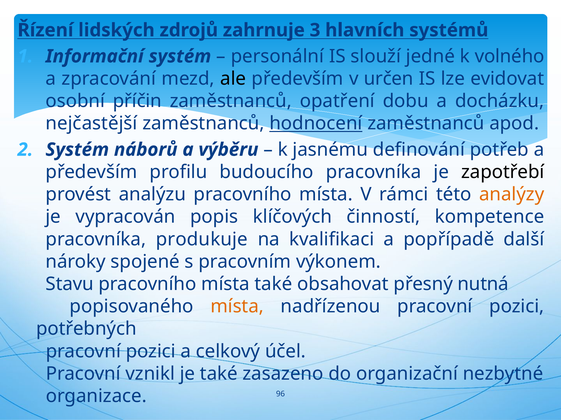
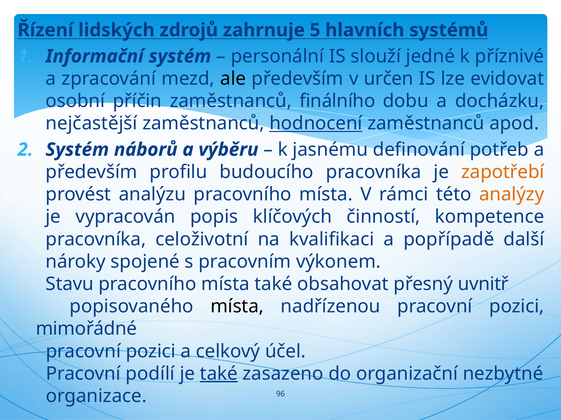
3: 3 -> 5
volného: volného -> příznivé
opatření: opatření -> finálního
zapotřebí colour: black -> orange
produkuje: produkuje -> celoživotní
nutná: nutná -> uvnitř
místa at (237, 307) colour: orange -> black
potřebných: potřebných -> mimořádné
vznikl: vznikl -> podílí
také at (219, 374) underline: none -> present
